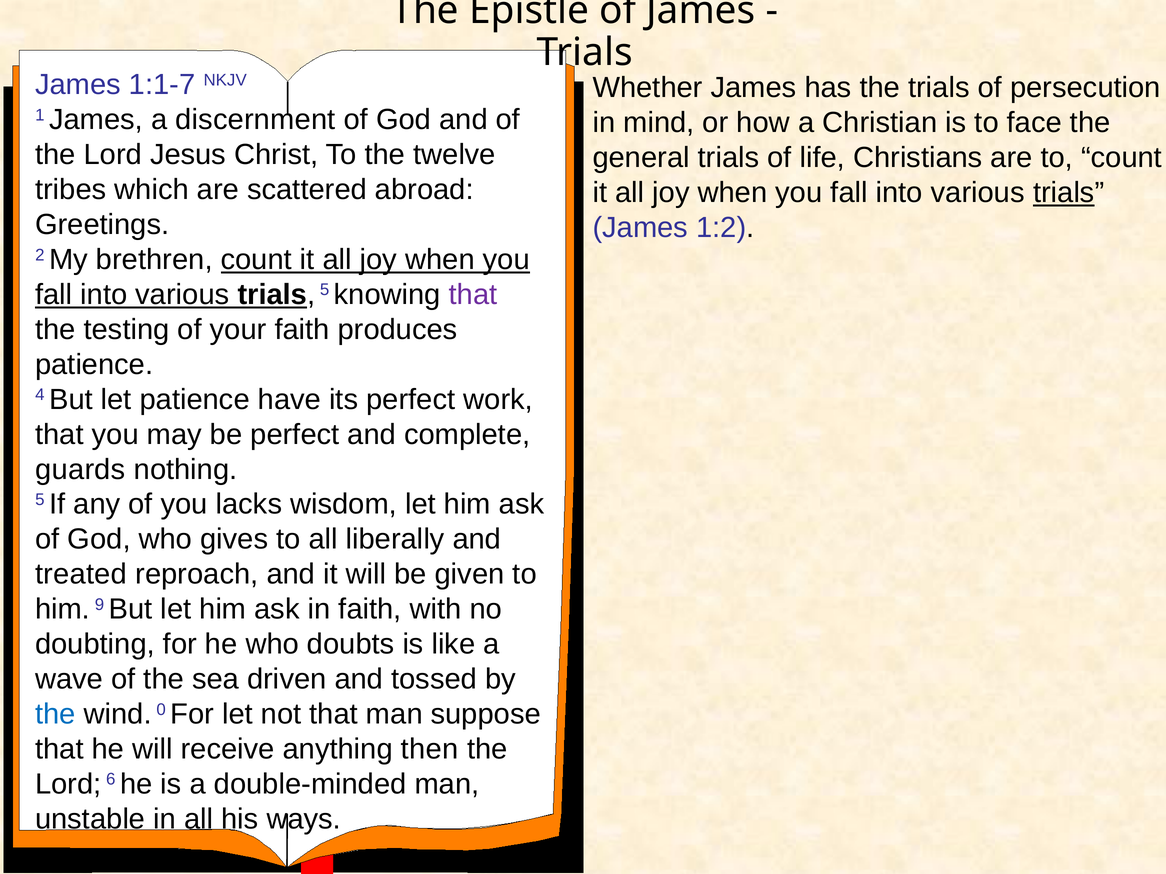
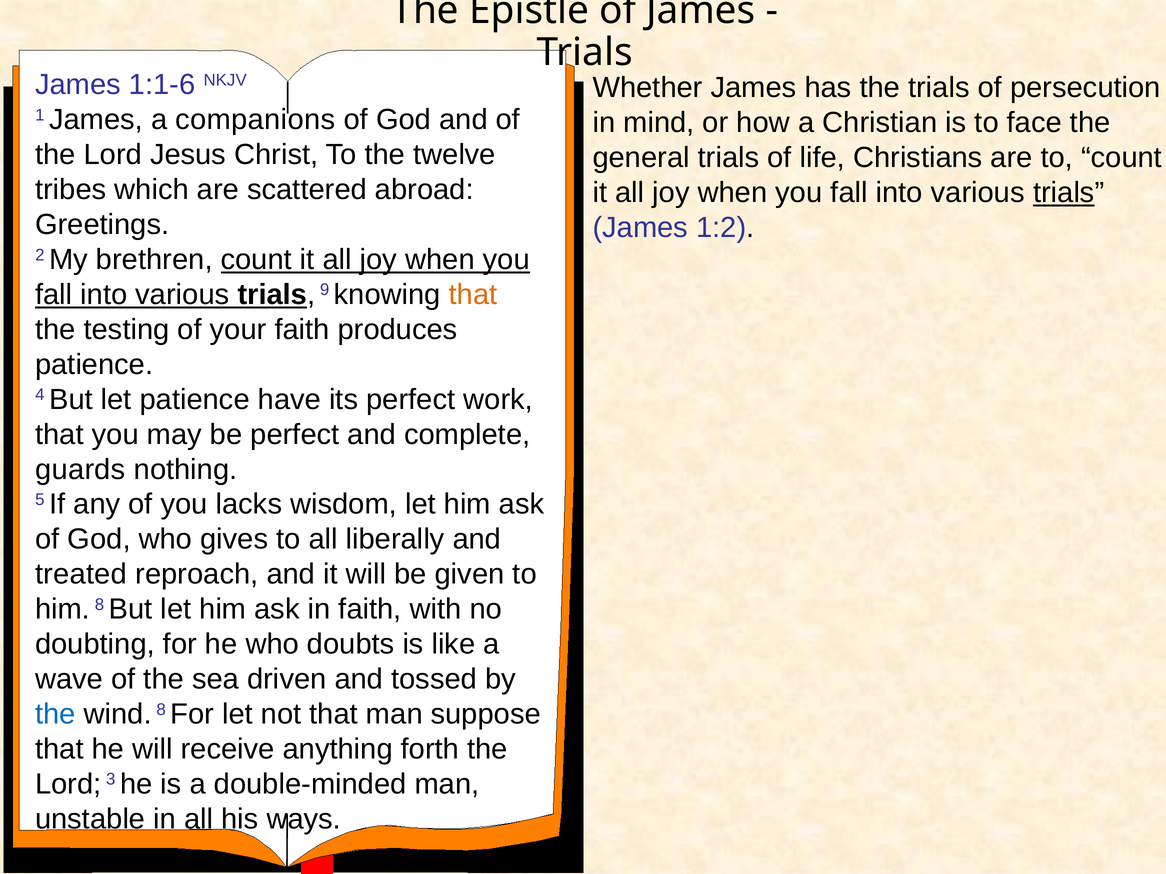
1:1-7: 1:1-7 -> 1:1-6
discernment: discernment -> companions
trials 5: 5 -> 9
that at (473, 295) colour: purple -> orange
him 9: 9 -> 8
wind 0: 0 -> 8
then: then -> forth
6: 6 -> 3
